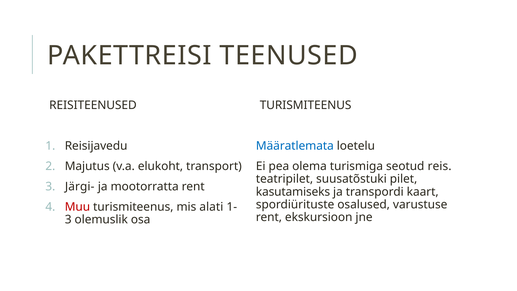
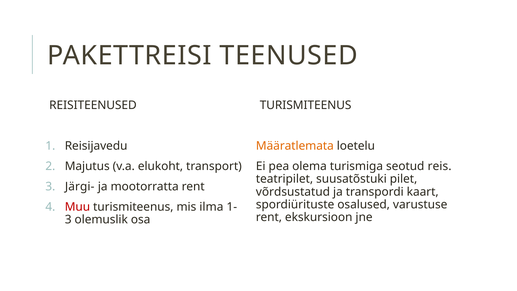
Määratlemata colour: blue -> orange
kasutamiseks: kasutamiseks -> võrdsustatud
alati: alati -> ilma
